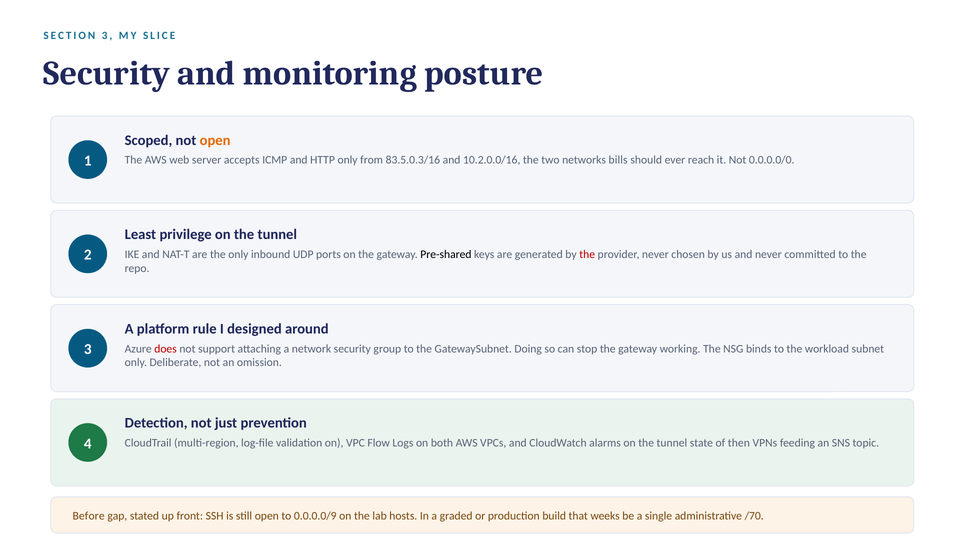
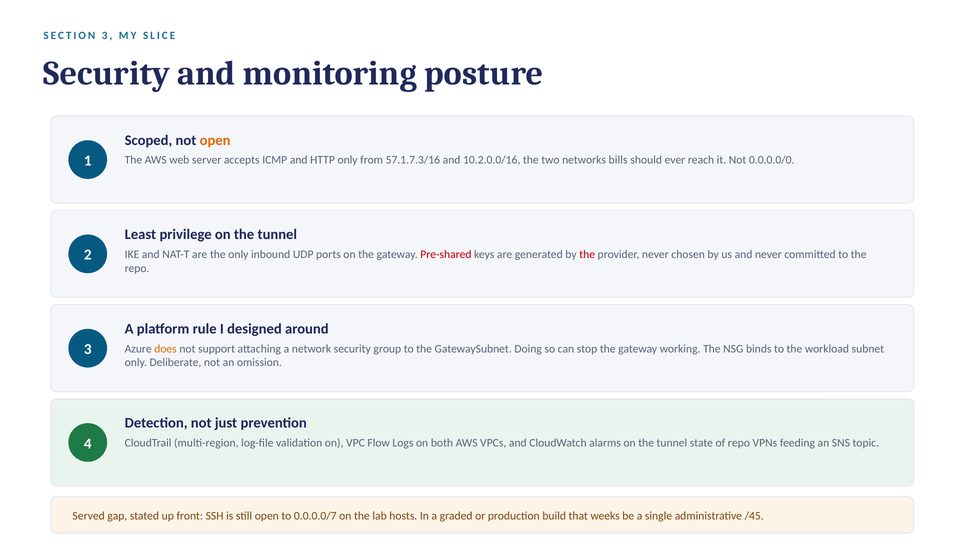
83.5.0.3/16: 83.5.0.3/16 -> 57.1.7.3/16
Pre-shared colour: black -> red
does colour: red -> orange
of then: then -> repo
Before: Before -> Served
0.0.0.0/9: 0.0.0.0/9 -> 0.0.0.0/7
/70: /70 -> /45
